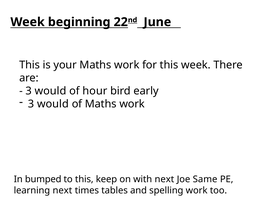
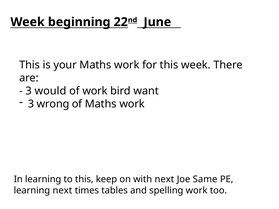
of hour: hour -> work
early: early -> want
would at (53, 104): would -> wrong
In bumped: bumped -> learning
